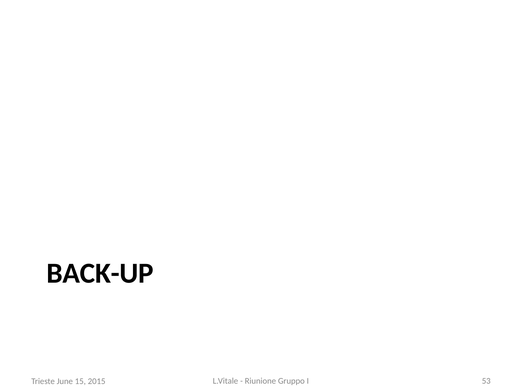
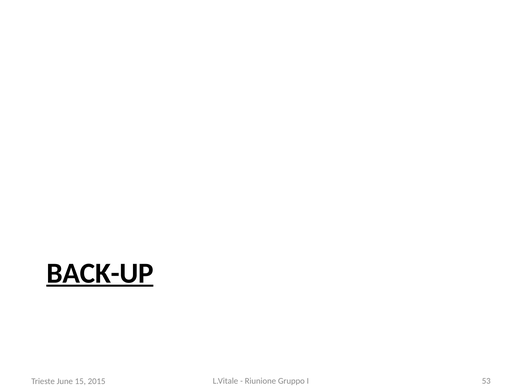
BACK-UP underline: none -> present
